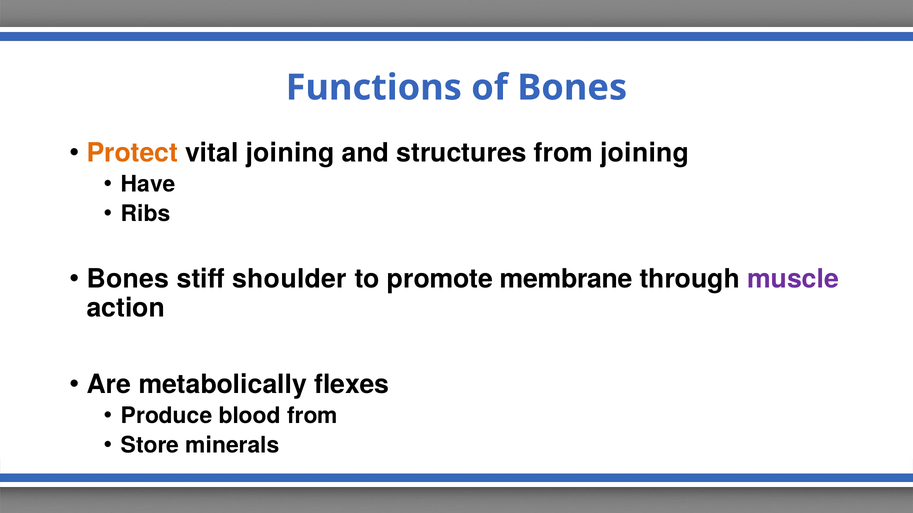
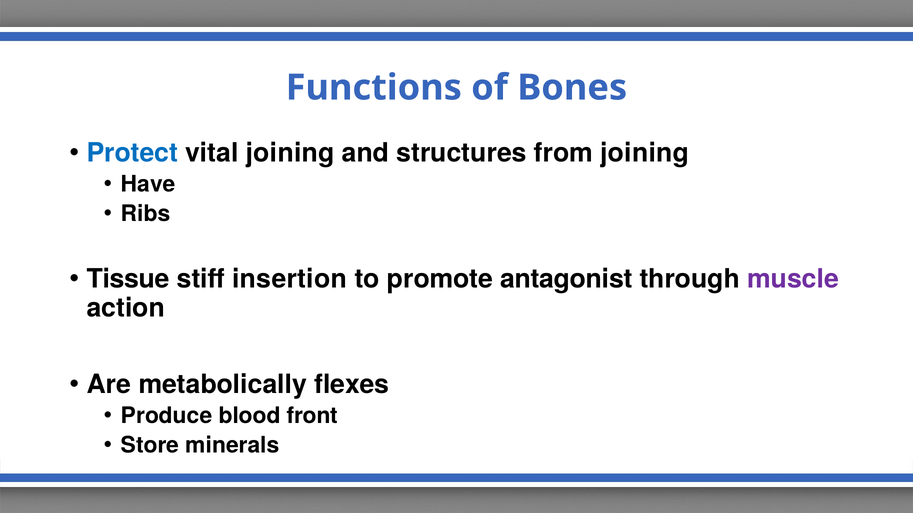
Protect colour: orange -> blue
Bones at (128, 280): Bones -> Tissue
shoulder: shoulder -> insertion
membrane: membrane -> antagonist
blood from: from -> front
